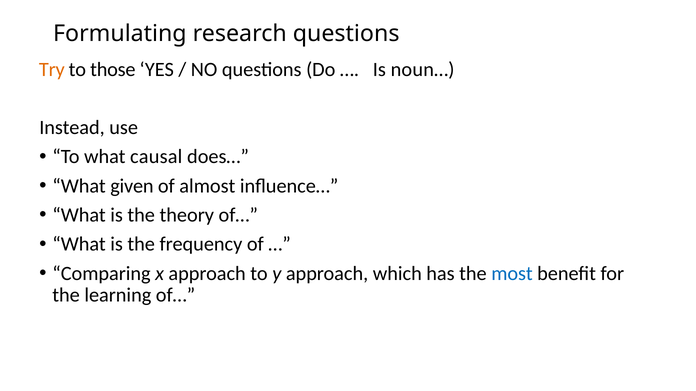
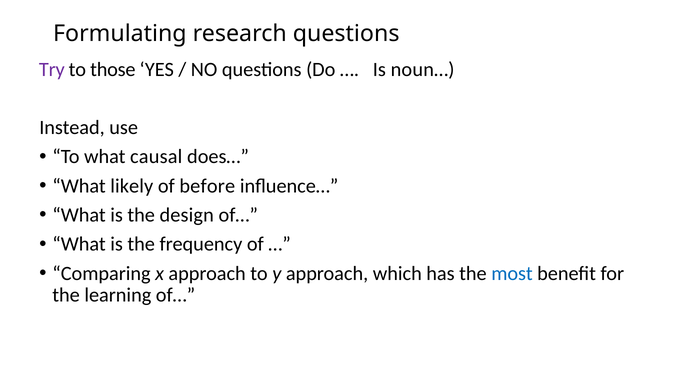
Try colour: orange -> purple
given: given -> likely
almost: almost -> before
theory: theory -> design
